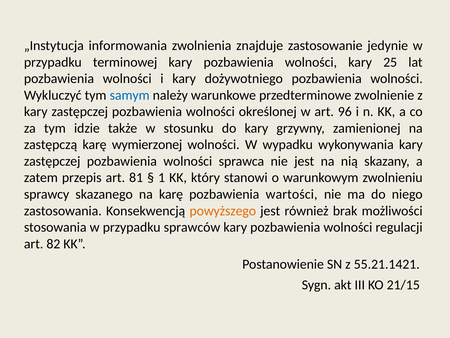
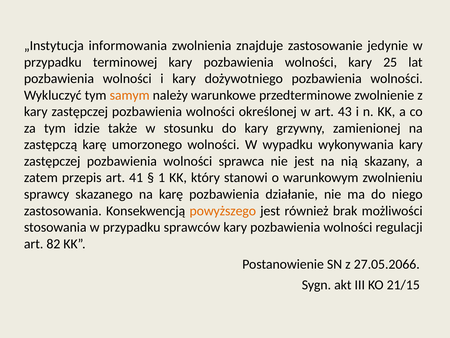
samym colour: blue -> orange
96: 96 -> 43
wymierzonej: wymierzonej -> umorzonego
81: 81 -> 41
wartości: wartości -> działanie
55.21.1421: 55.21.1421 -> 27.05.2066
